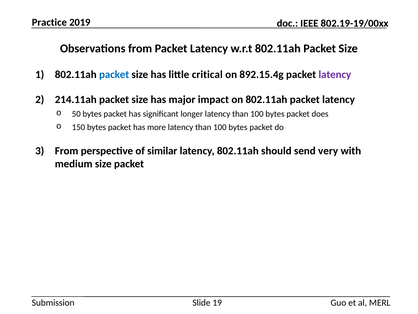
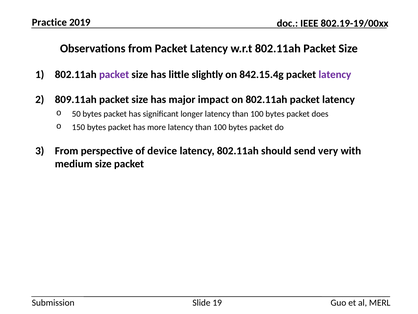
packet at (114, 75) colour: blue -> purple
critical: critical -> slightly
892.15.4g: 892.15.4g -> 842.15.4g
214.11ah: 214.11ah -> 809.11ah
similar: similar -> device
